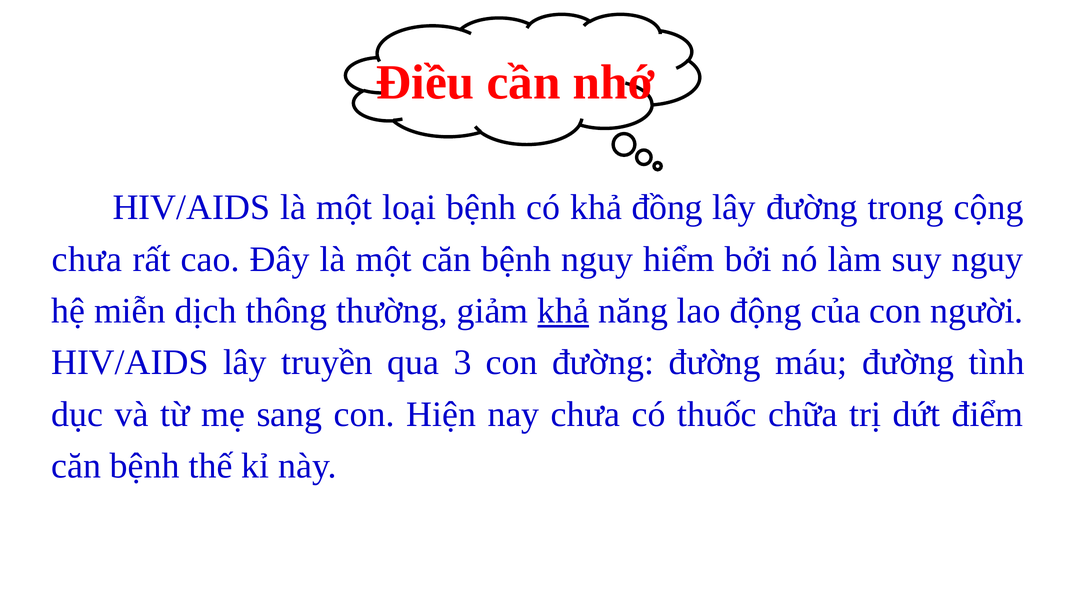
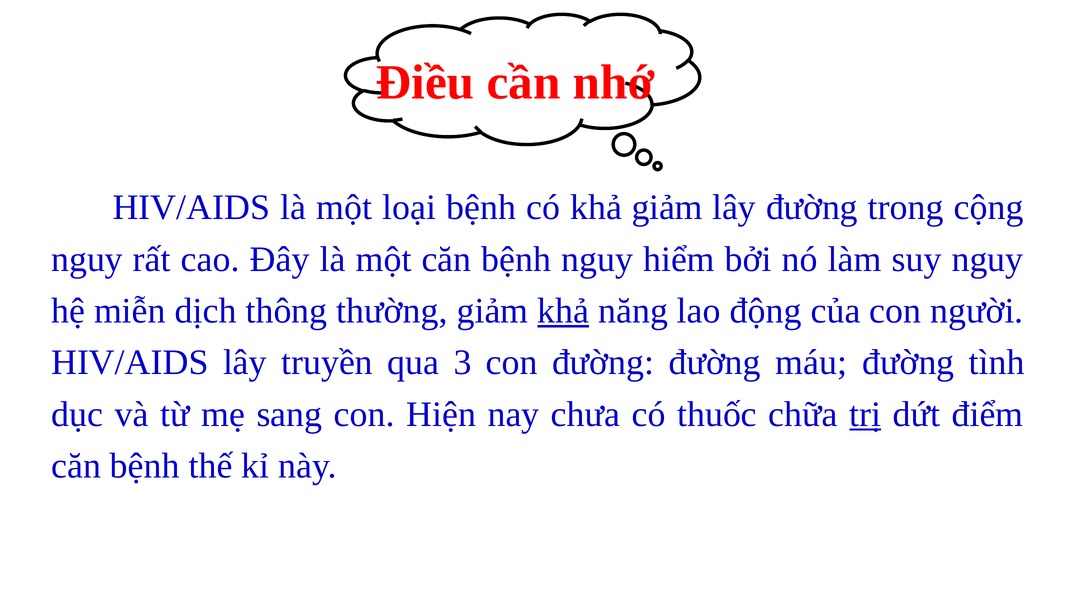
khả đồng: đồng -> giảm
chưa at (87, 259): chưa -> nguy
trị underline: none -> present
